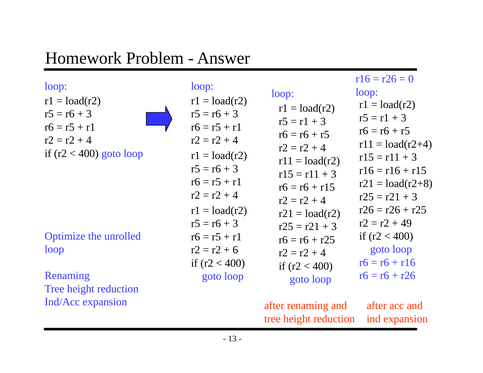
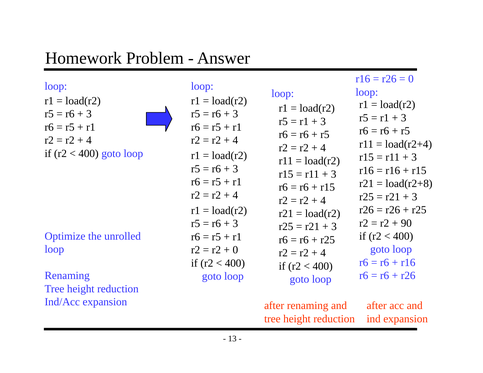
49: 49 -> 90
6 at (235, 250): 6 -> 0
